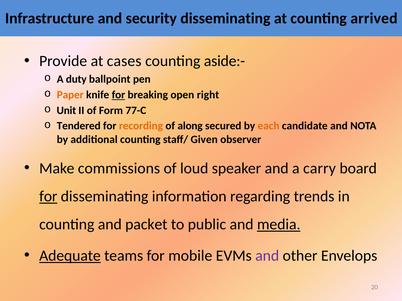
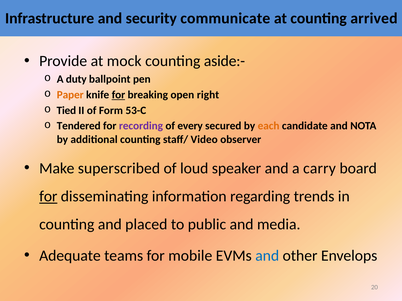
security disseminating: disseminating -> communicate
cases: cases -> mock
Unit: Unit -> Tied
77-C: 77-C -> 53-C
recording colour: orange -> purple
along: along -> every
Given: Given -> Video
commissions: commissions -> superscribed
packet: packet -> placed
media underline: present -> none
Adequate underline: present -> none
and at (267, 256) colour: purple -> blue
